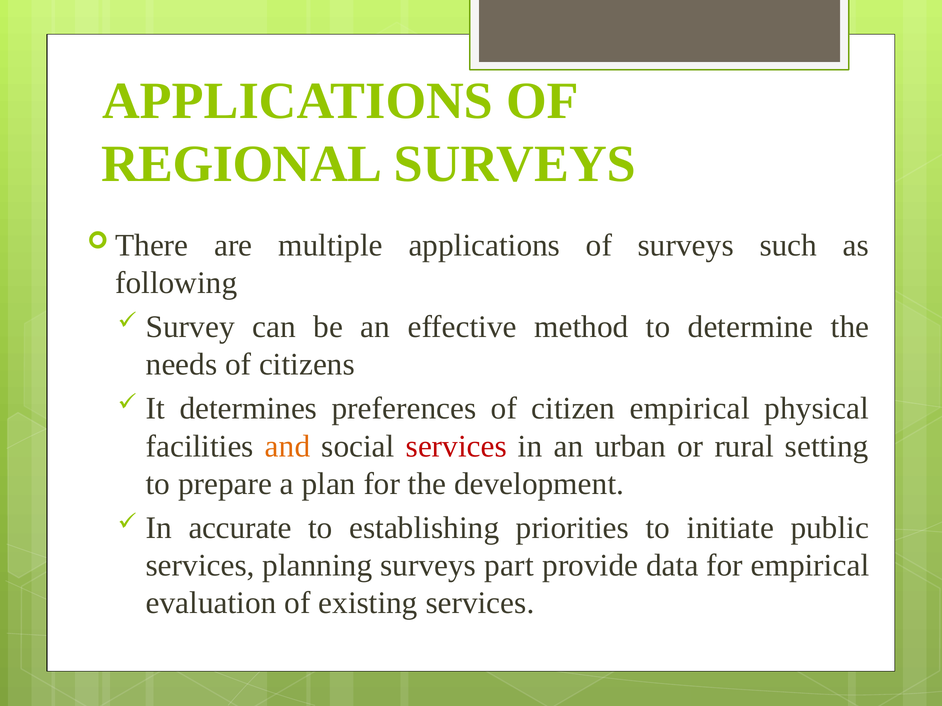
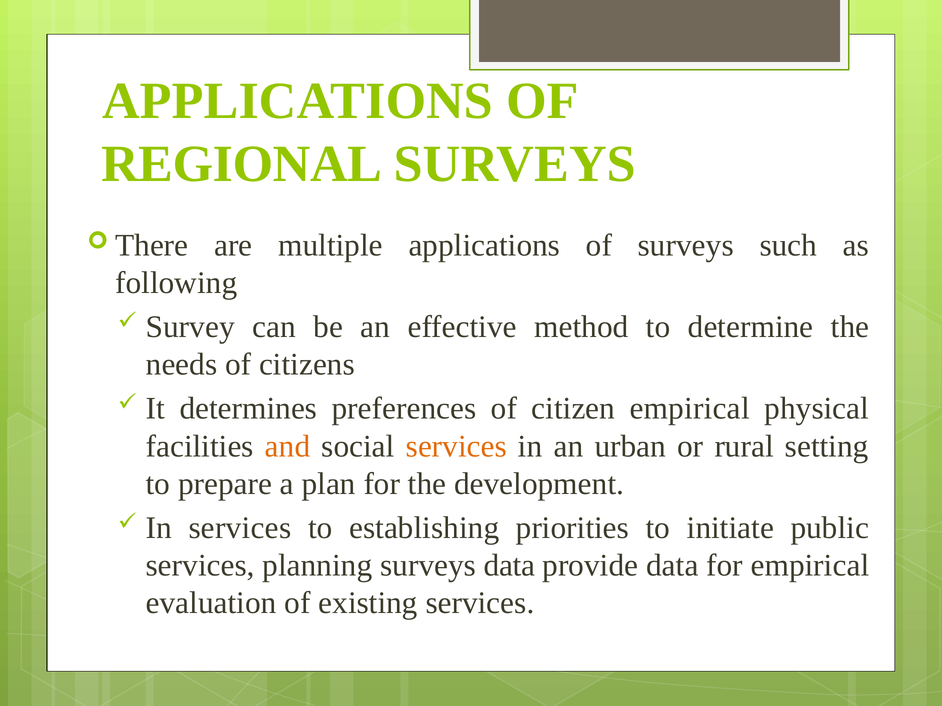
services at (456, 447) colour: red -> orange
In accurate: accurate -> services
surveys part: part -> data
